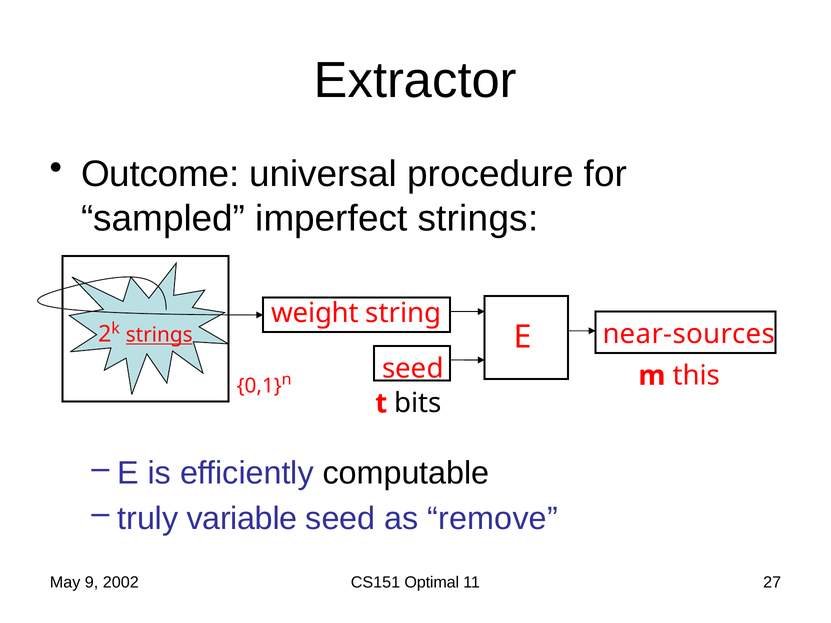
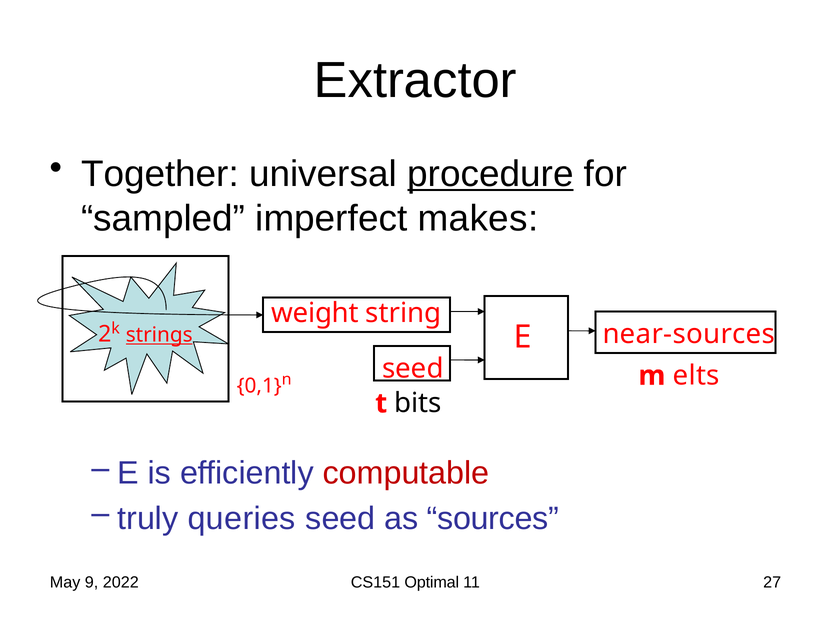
Outcome: Outcome -> Together
procedure underline: none -> present
imperfect strings: strings -> makes
this: this -> elts
computable colour: black -> red
variable: variable -> queries
remove: remove -> sources
2002: 2002 -> 2022
